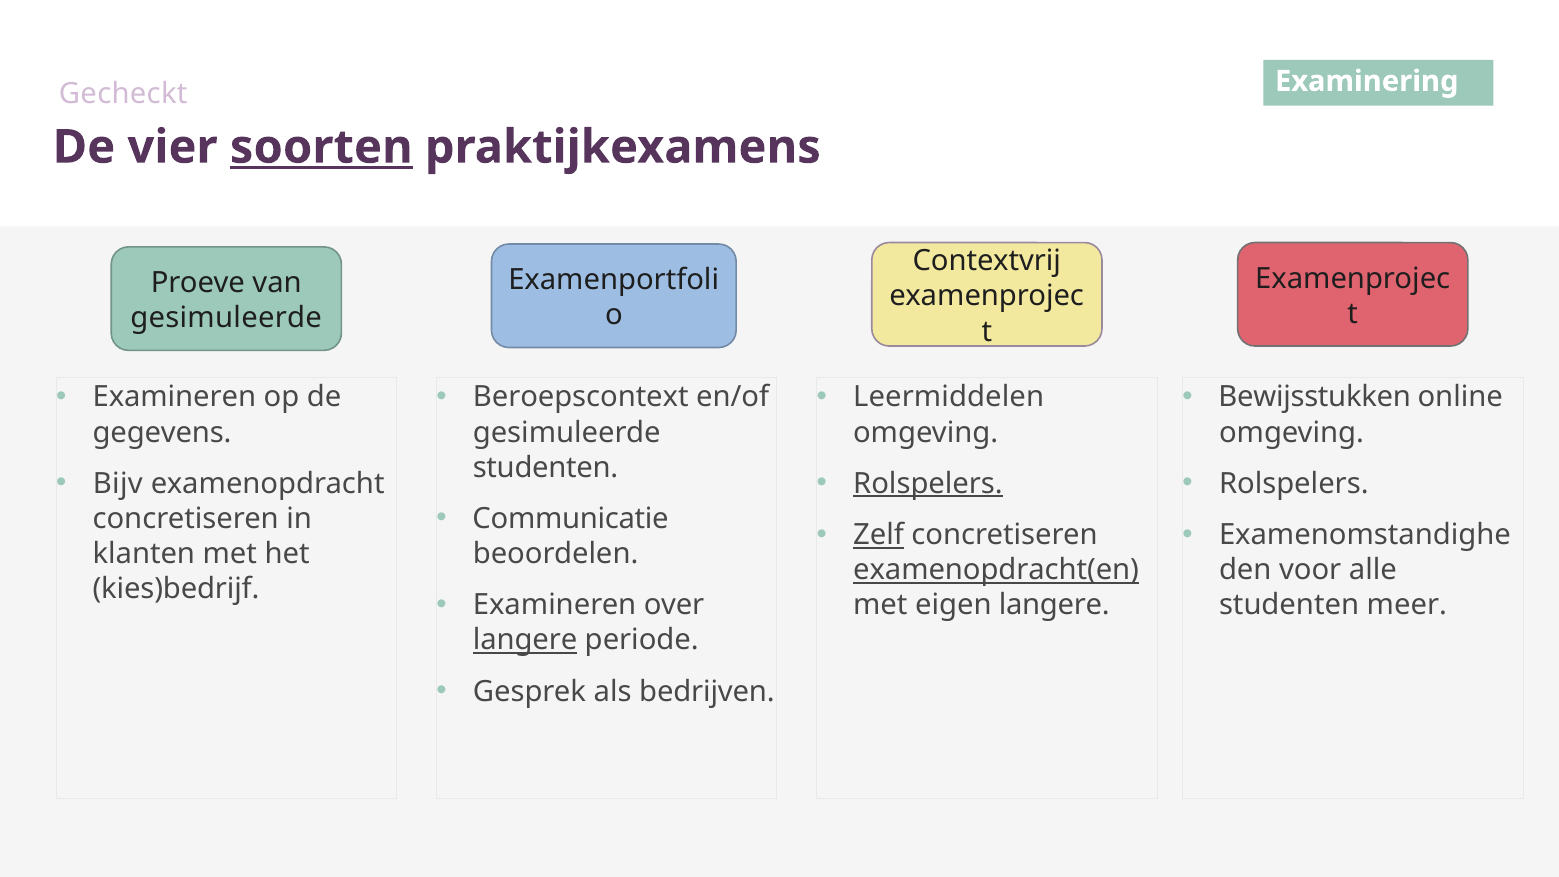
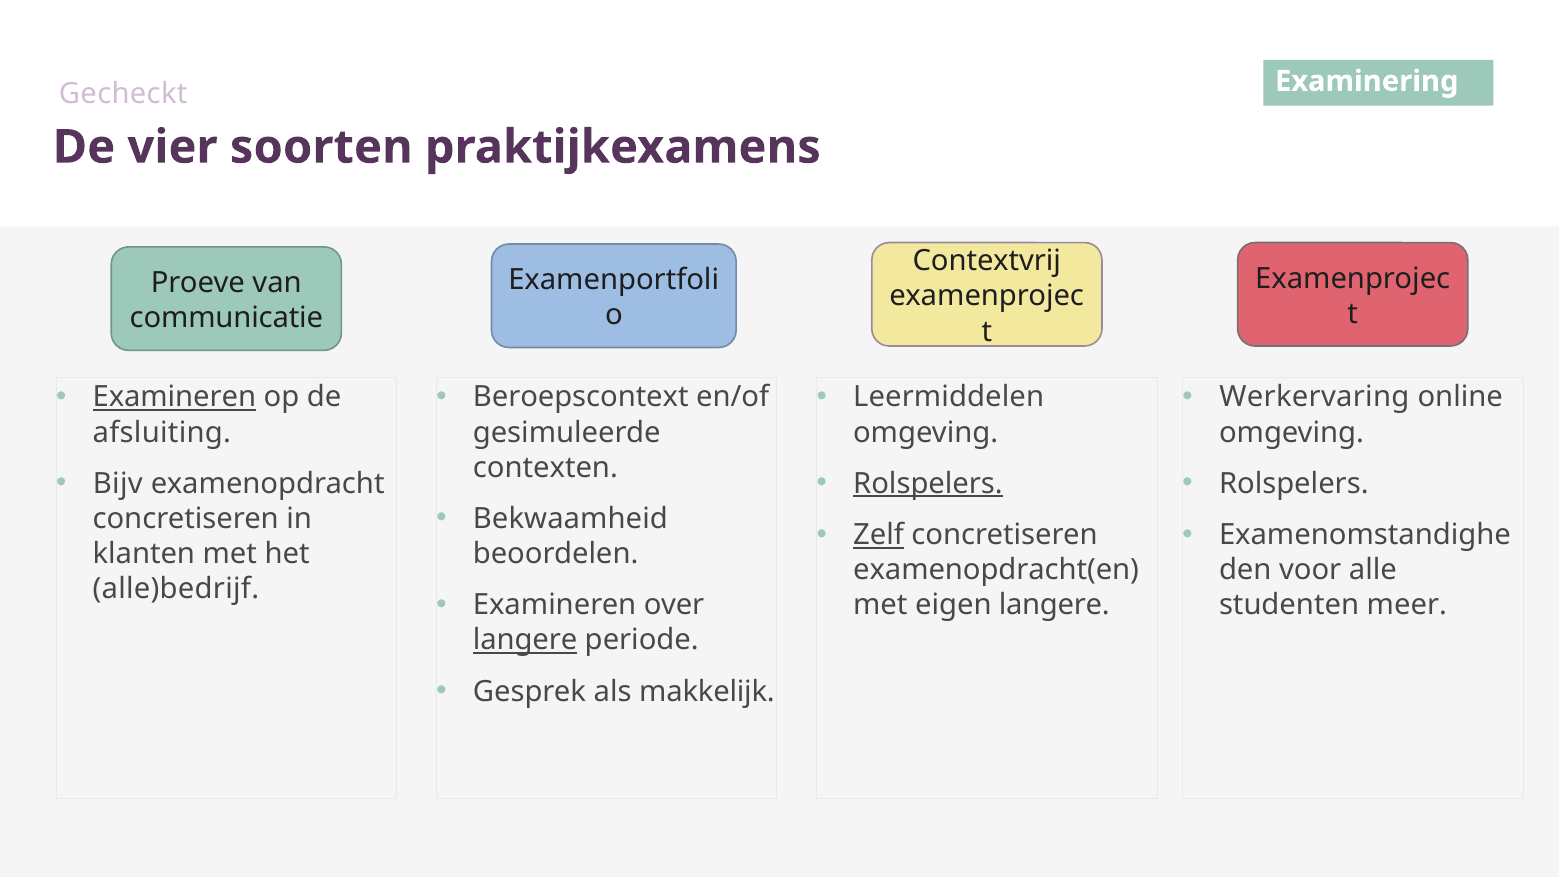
soorten underline: present -> none
gesimuleerde at (226, 318): gesimuleerde -> communicatie
Examineren at (174, 397) underline: none -> present
Bewijsstukken: Bewijsstukken -> Werkervaring
gegevens: gegevens -> afsluiting
studenten at (546, 467): studenten -> contexten
Communicatie: Communicatie -> Bekwaamheid
examenopdracht(en underline: present -> none
kies)bedrijf: kies)bedrijf -> alle)bedrijf
bedrijven: bedrijven -> makkelijk
